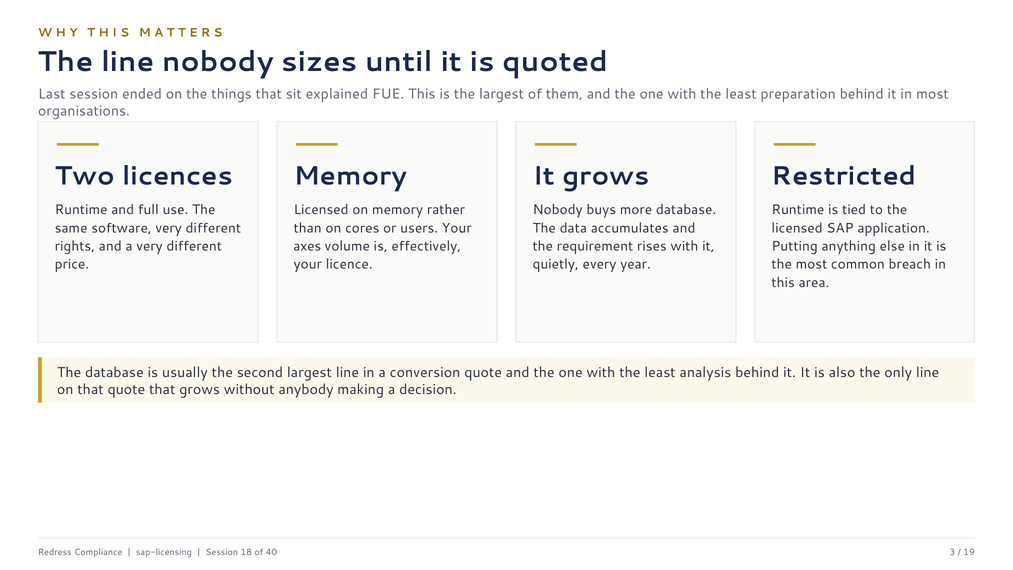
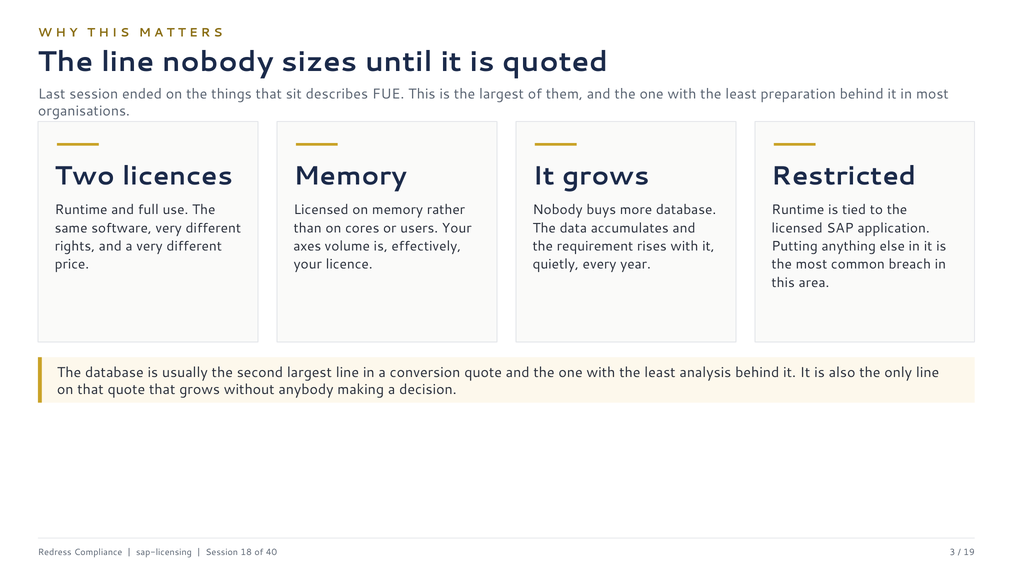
explained: explained -> describes
